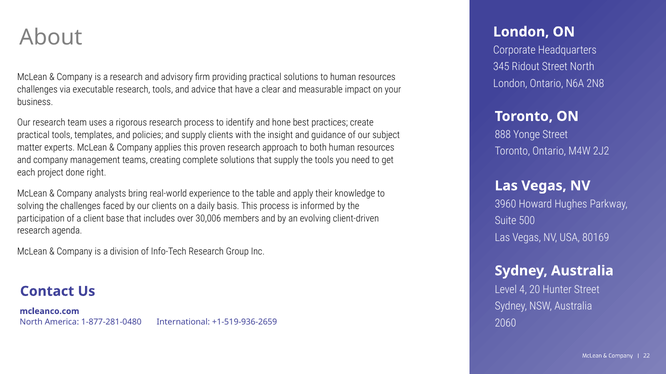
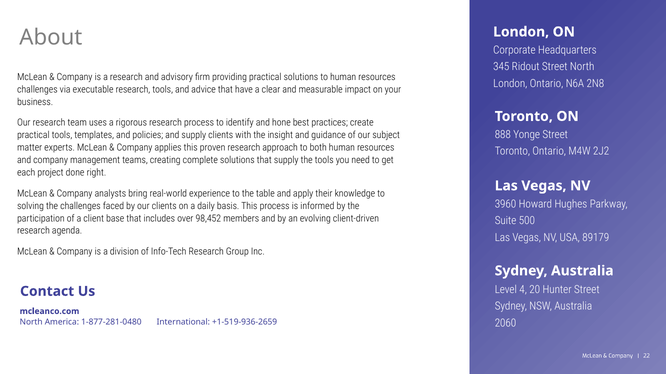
30,006: 30,006 -> 98,452
80169: 80169 -> 89179
